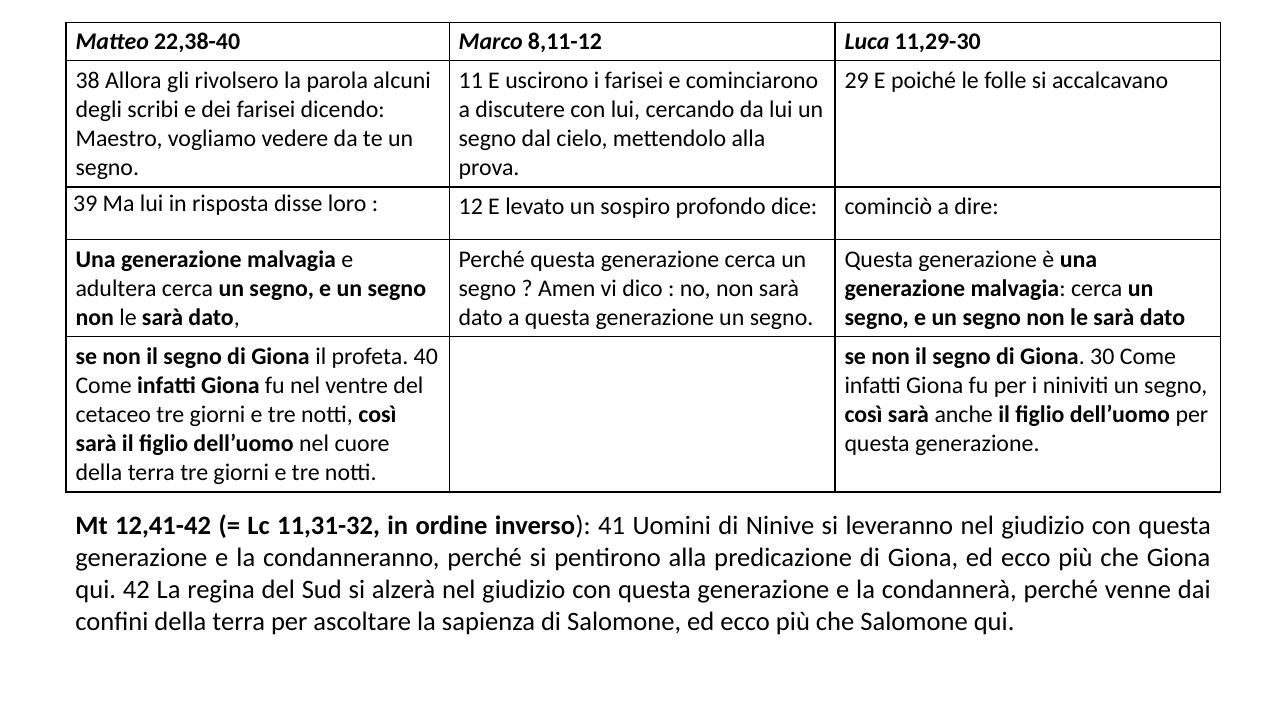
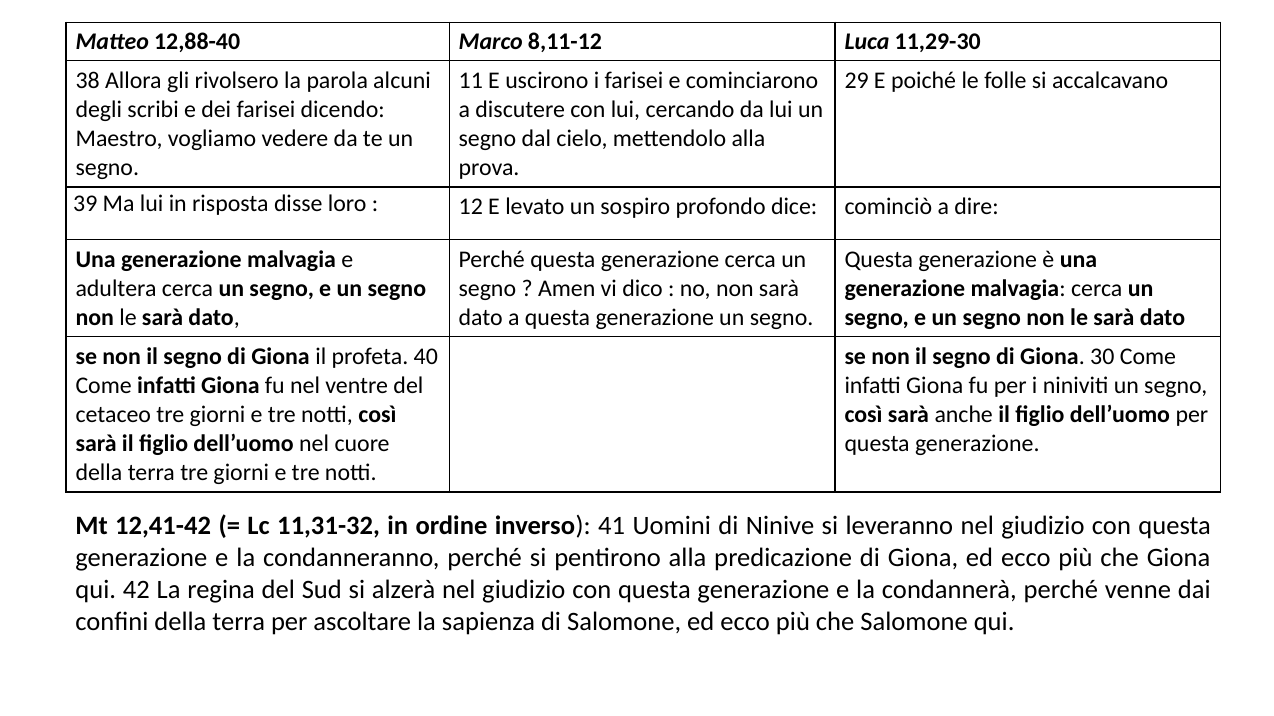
22,38-40: 22,38-40 -> 12,88-40
